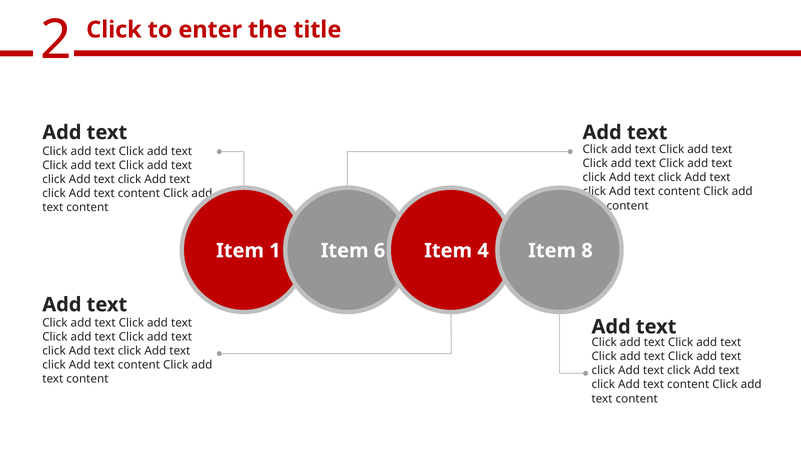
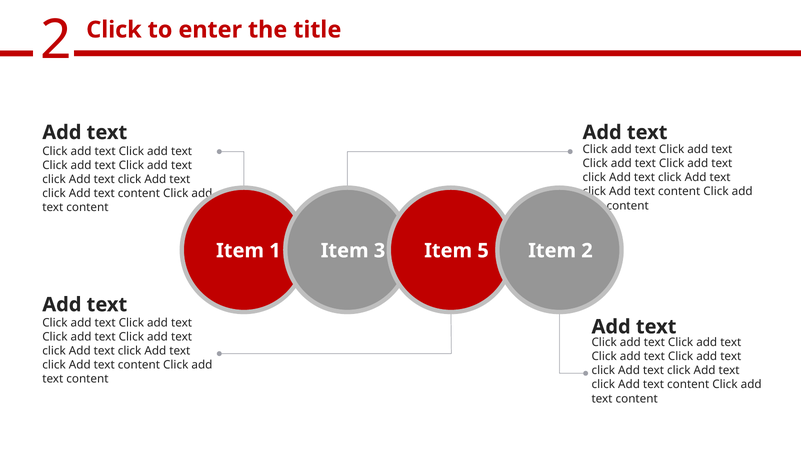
6: 6 -> 3
4: 4 -> 5
Item 8: 8 -> 2
